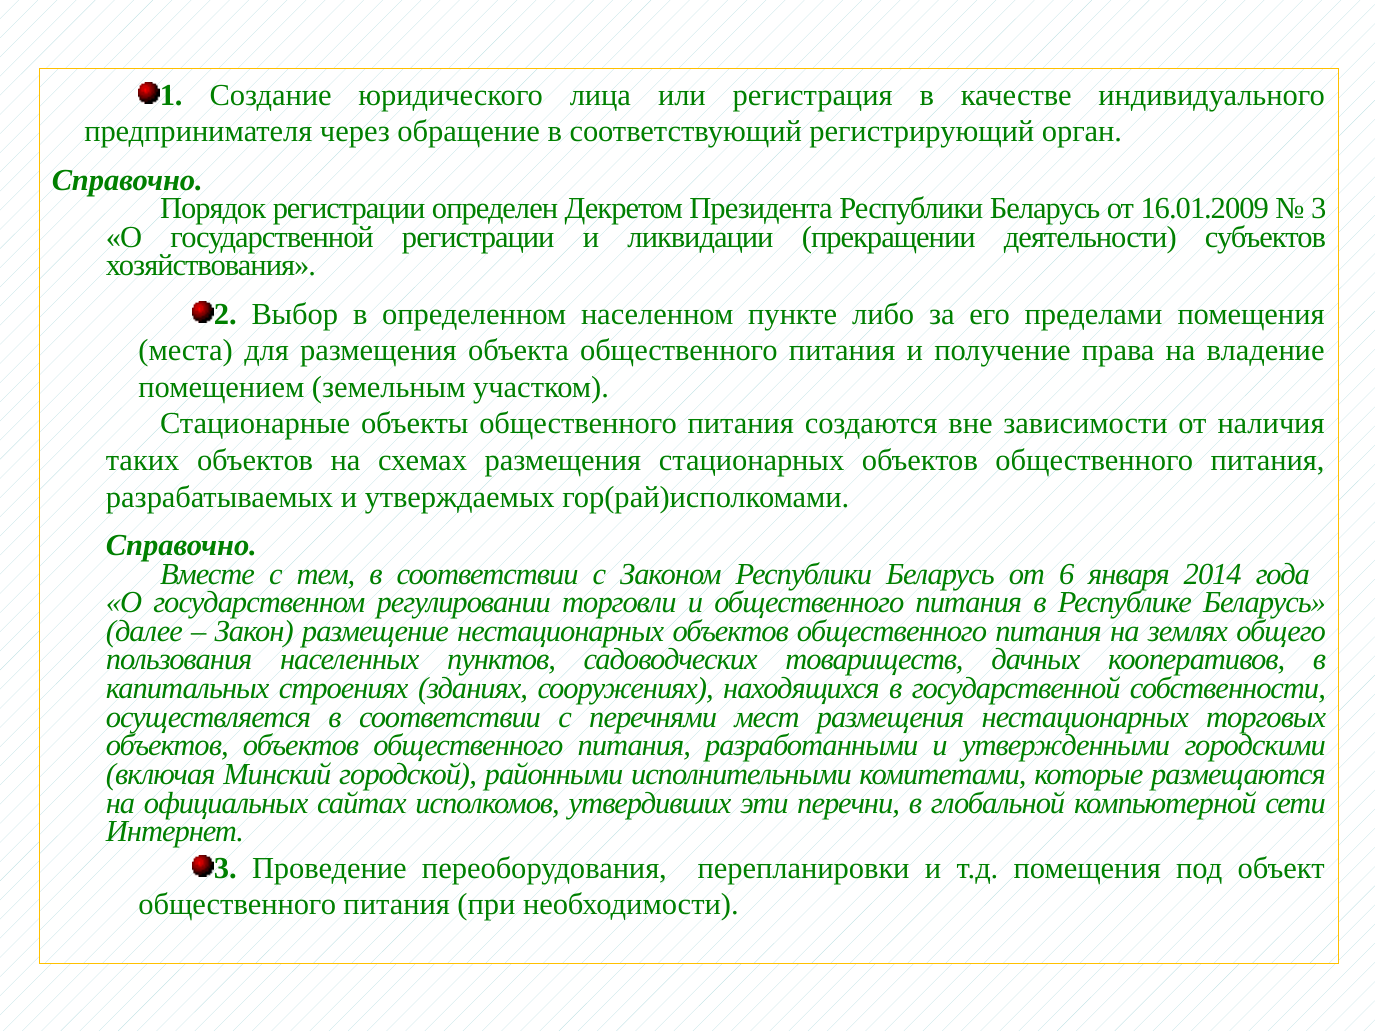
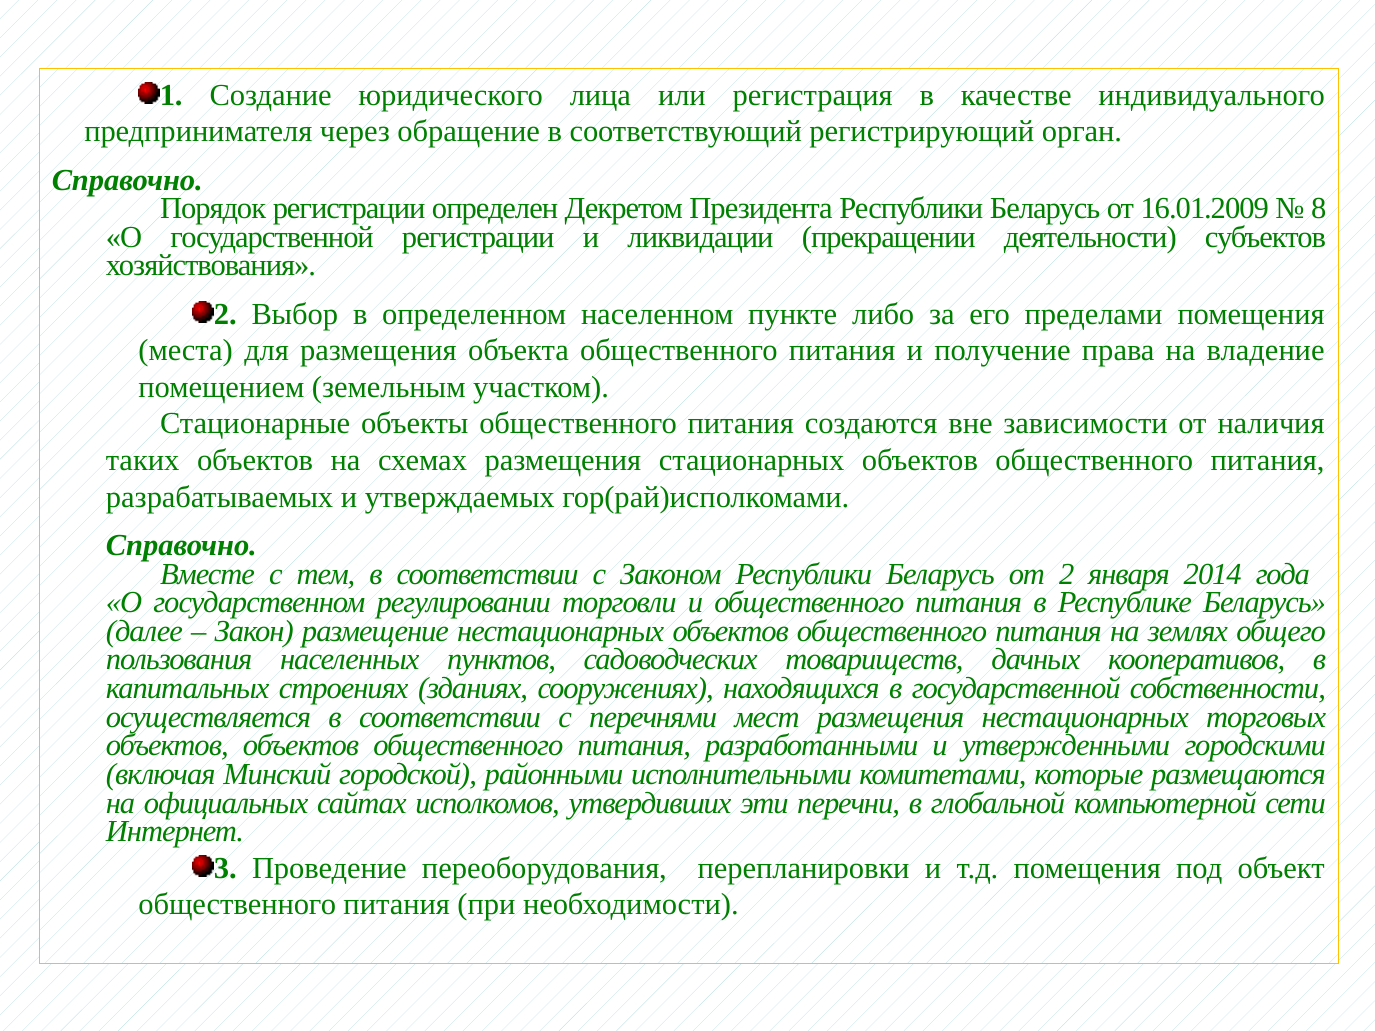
3 at (1319, 209): 3 -> 8
от 6: 6 -> 2
